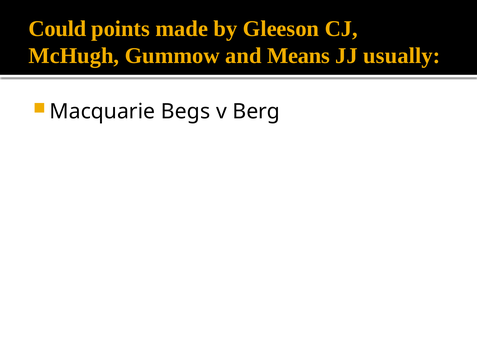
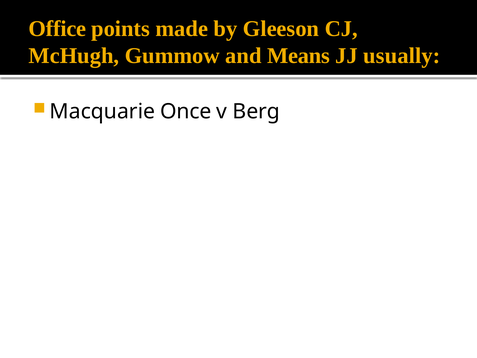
Could: Could -> Office
Begs: Begs -> Once
